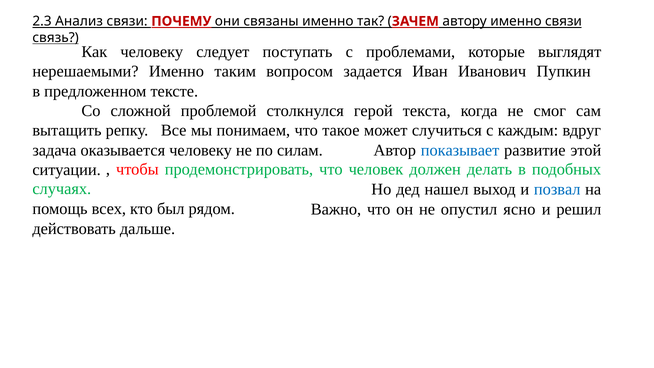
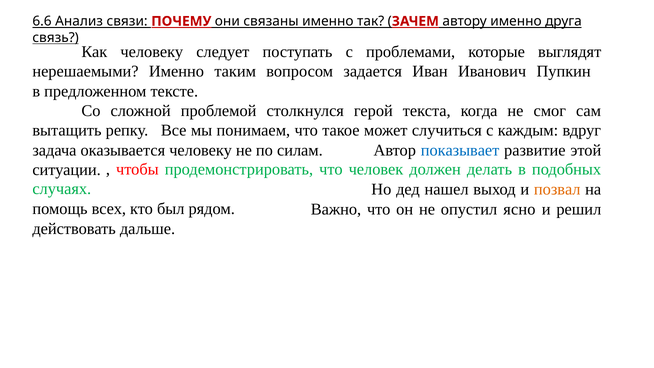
2.3: 2.3 -> 6.6
именно связи: связи -> друга
позвал colour: blue -> orange
